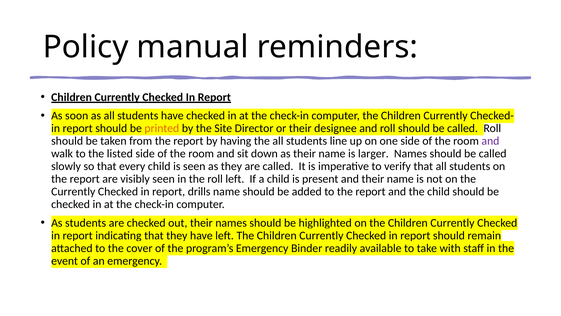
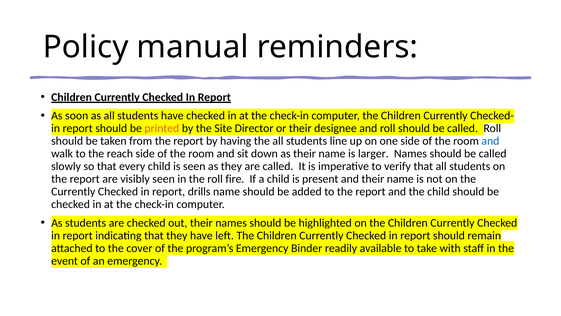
and at (490, 141) colour: purple -> blue
listed: listed -> reach
roll left: left -> fire
